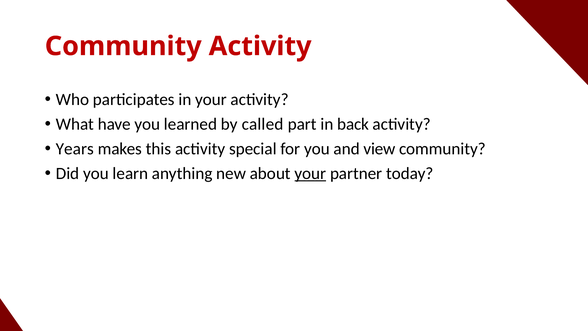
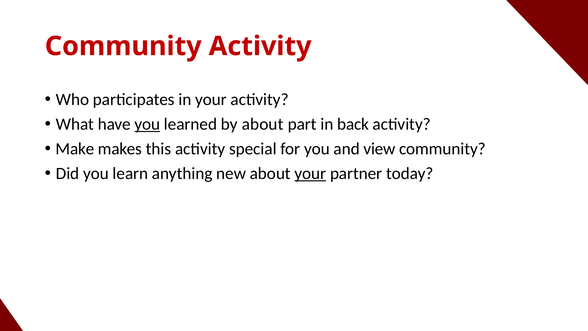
you at (147, 124) underline: none -> present
by called: called -> about
Years: Years -> Make
